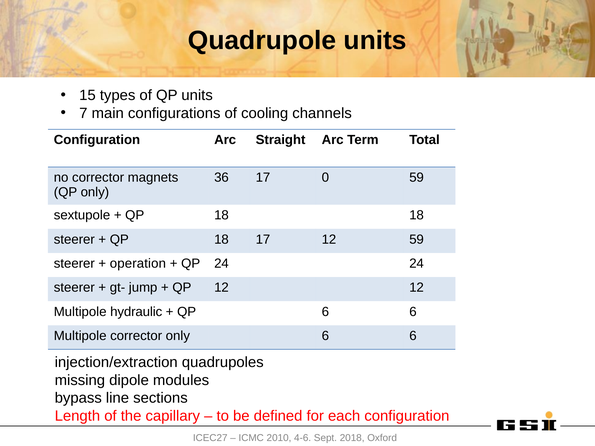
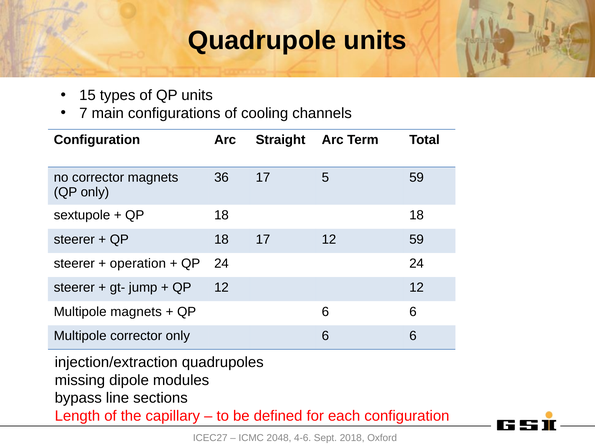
0: 0 -> 5
Multipole hydraulic: hydraulic -> magnets
2010: 2010 -> 2048
